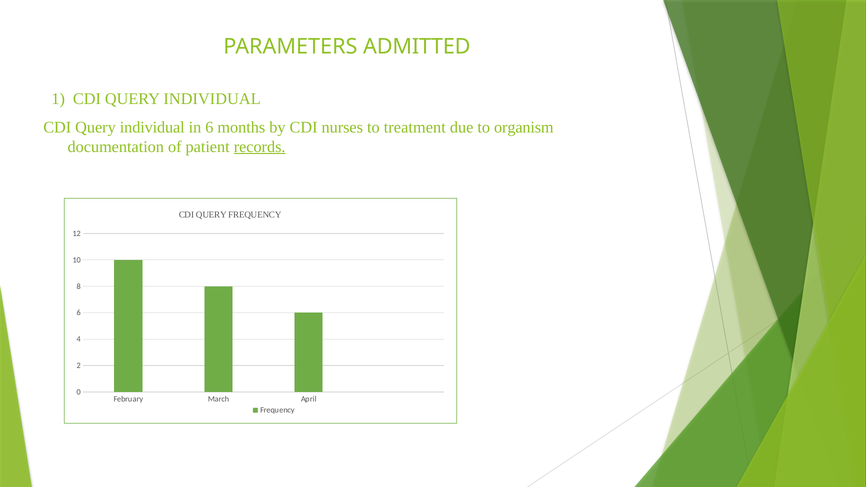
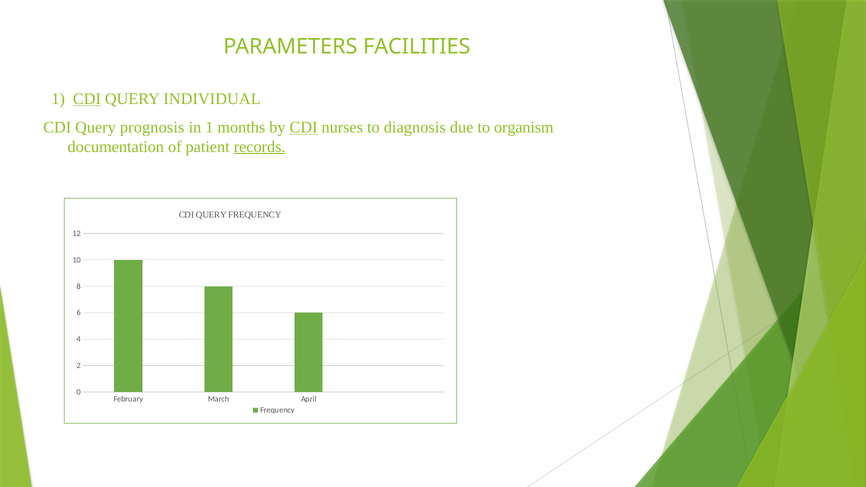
ADMITTED: ADMITTED -> FACILITIES
CDI at (87, 99) underline: none -> present
individual at (152, 127): individual -> prognosis
in 6: 6 -> 1
CDI at (304, 127) underline: none -> present
treatment: treatment -> diagnosis
